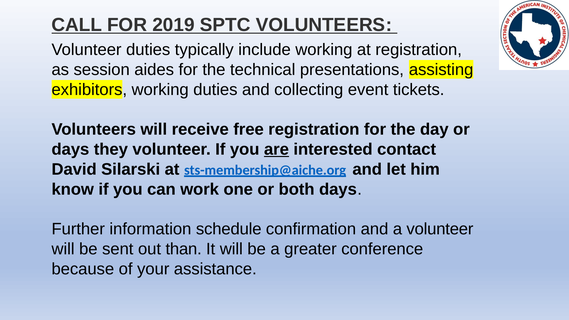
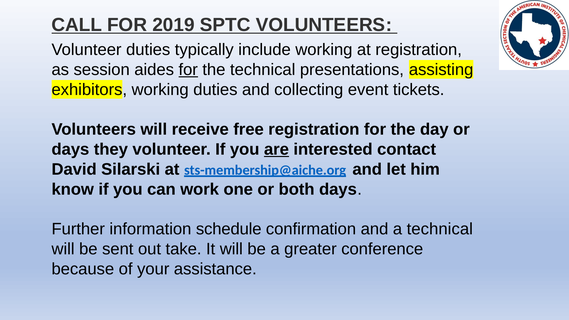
for at (188, 70) underline: none -> present
a volunteer: volunteer -> technical
than: than -> take
